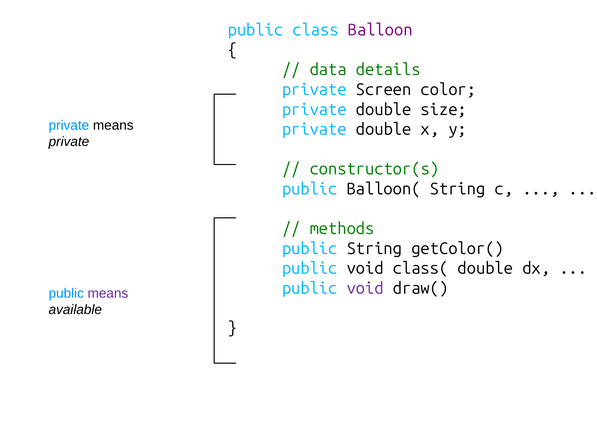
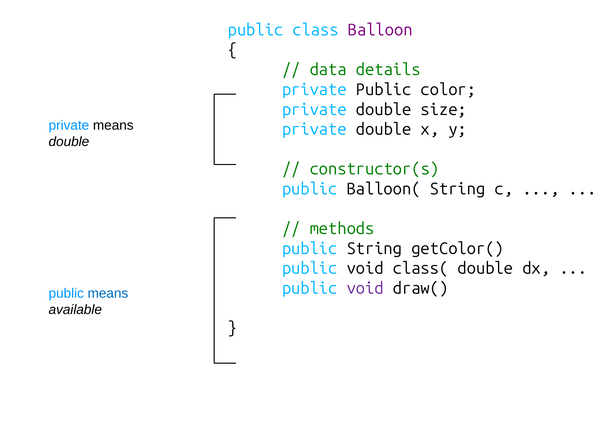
private Screen: Screen -> Public
private at (69, 142): private -> double
means at (108, 293) colour: purple -> blue
